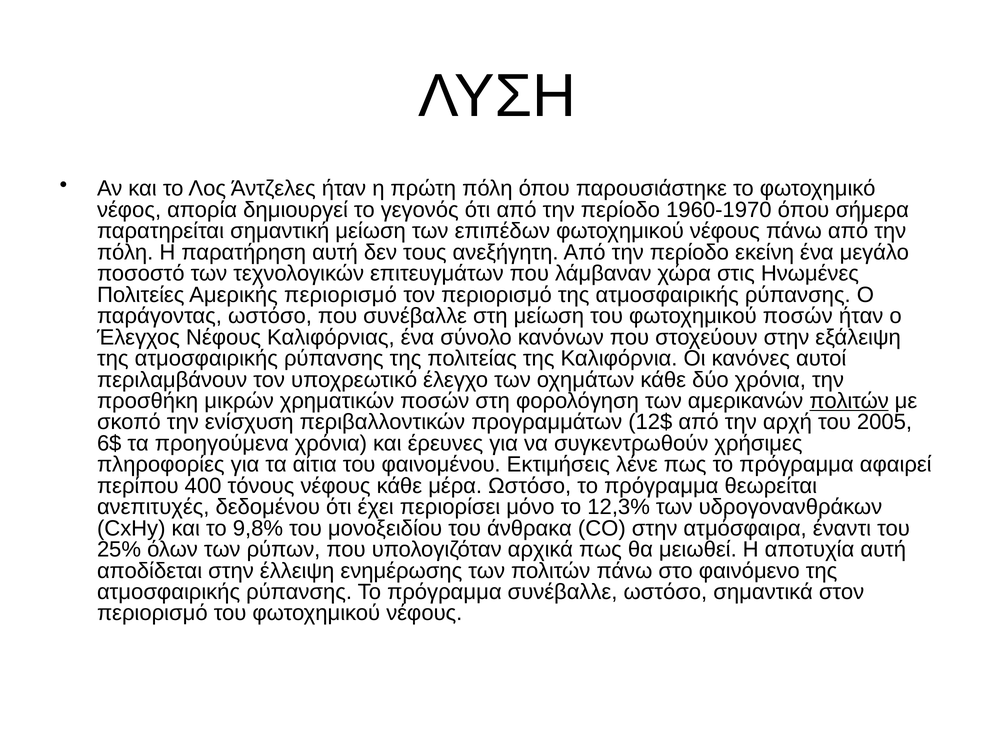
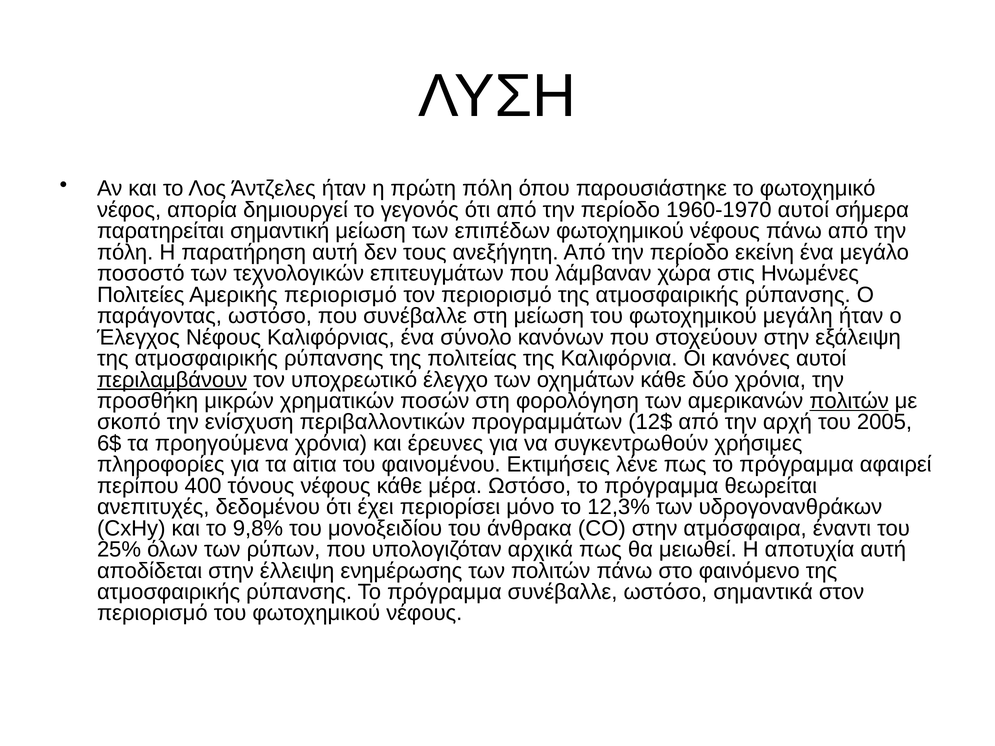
1960-1970 όπου: όπου -> αυτοί
φωτοχημικού ποσών: ποσών -> μεγάλη
περιλαμβάνουν underline: none -> present
